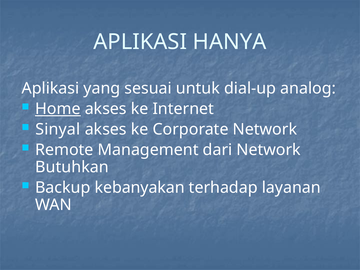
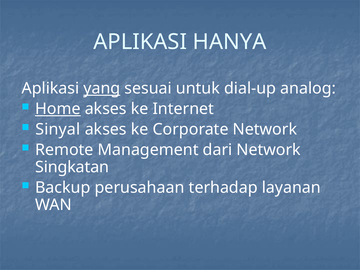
yang underline: none -> present
Butuhkan: Butuhkan -> Singkatan
kebanyakan: kebanyakan -> perusahaan
